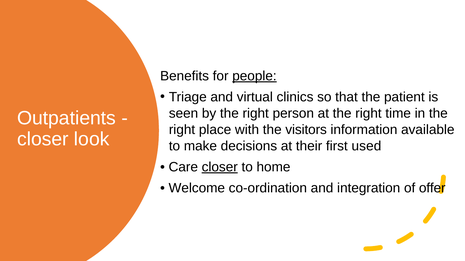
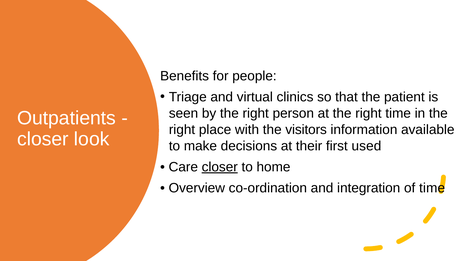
people underline: present -> none
Welcome: Welcome -> Overview
of offer: offer -> time
